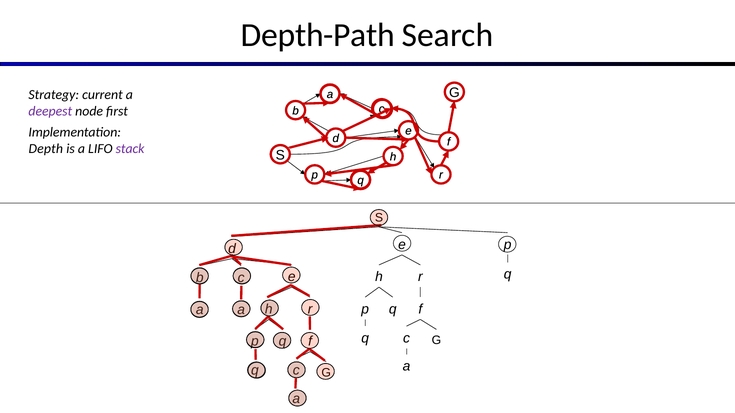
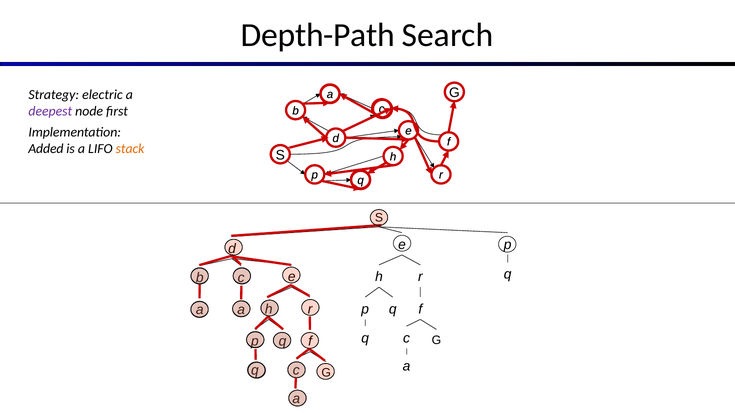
current: current -> electric
Depth: Depth -> Added
stack colour: purple -> orange
